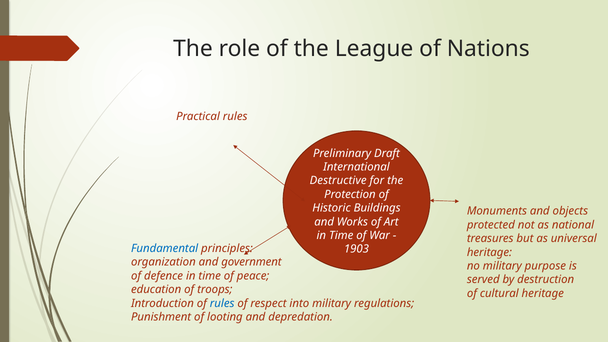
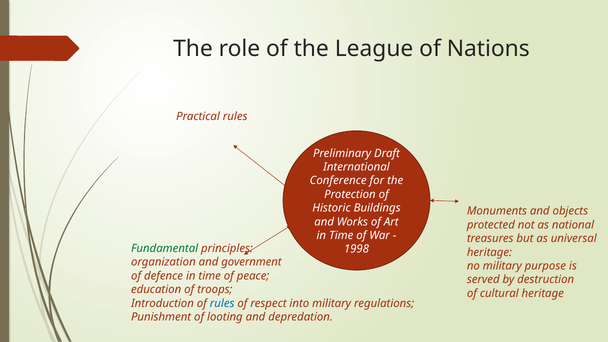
Destructive: Destructive -> Conference
Fundamental colour: blue -> green
1903: 1903 -> 1998
